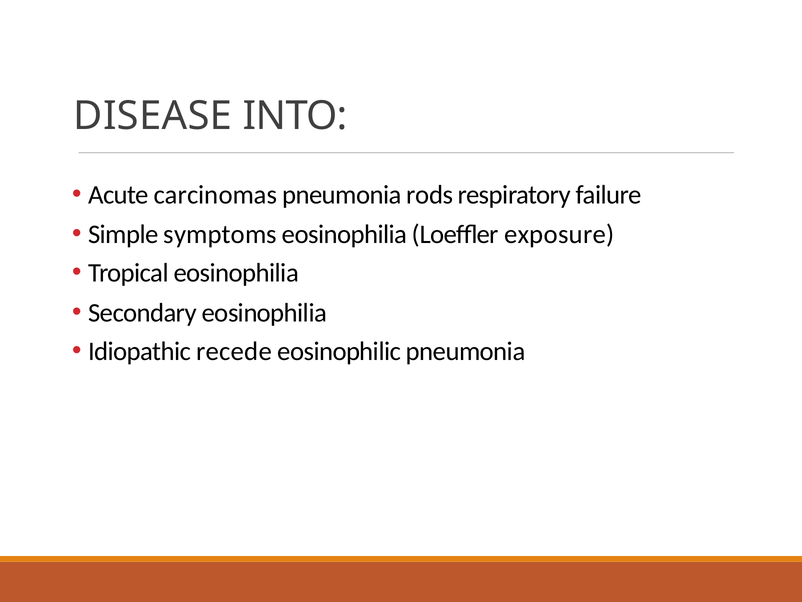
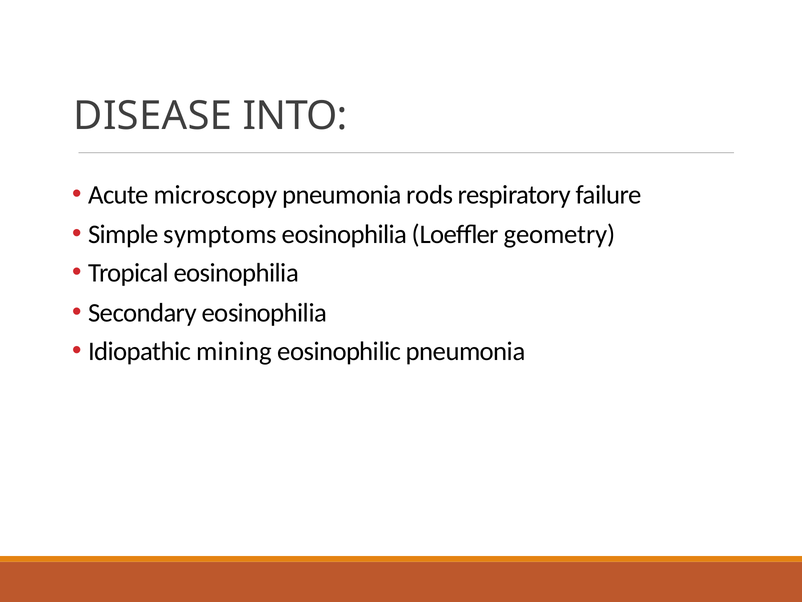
carcinomas: carcinomas -> microscopy
exposure: exposure -> geometry
recede: recede -> mining
